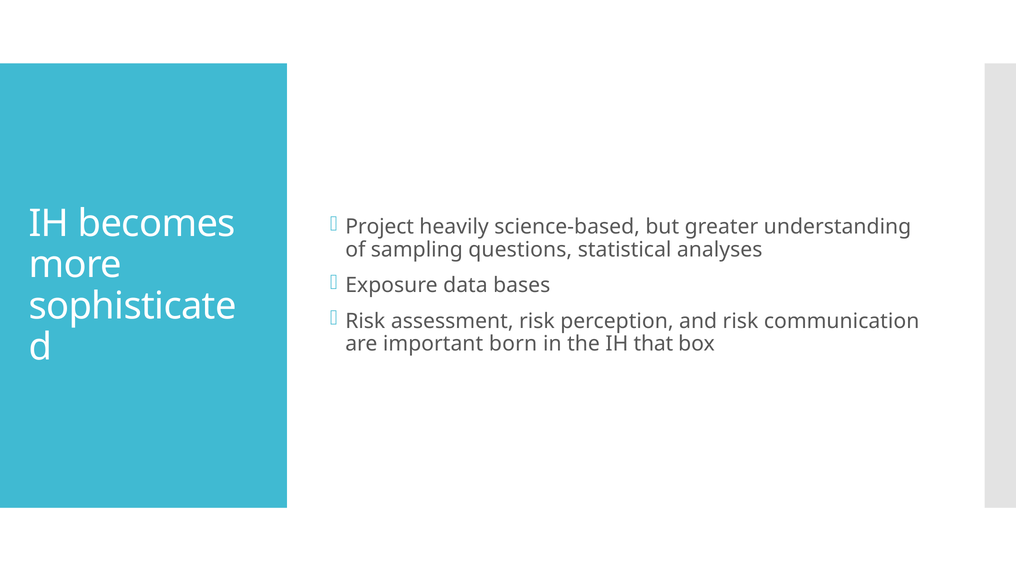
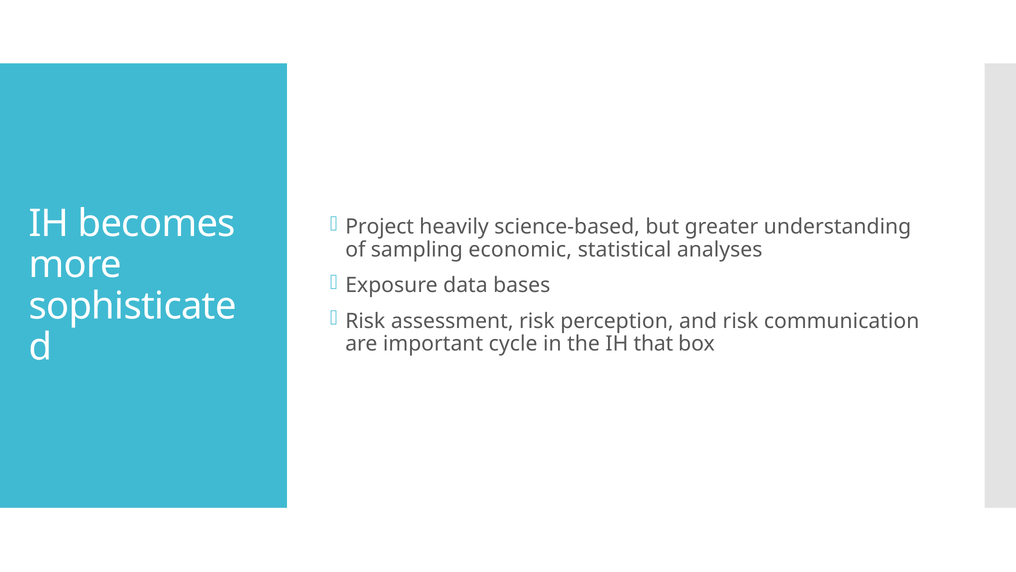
questions: questions -> economic
born: born -> cycle
